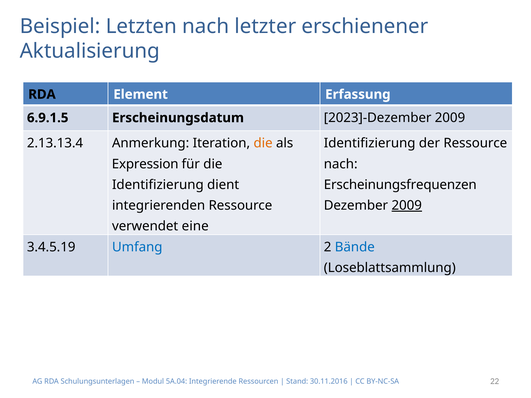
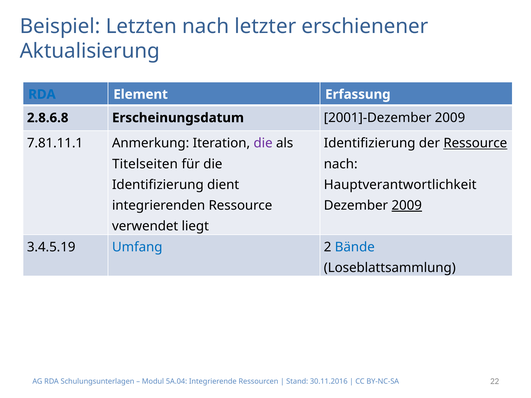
RDA at (42, 94) colour: black -> blue
6.9.1.5: 6.9.1.5 -> 2.8.6.8
2023]-Dezember: 2023]-Dezember -> 2001]-Dezember
2.13.13.4: 2.13.13.4 -> 7.81.11.1
die at (263, 143) colour: orange -> purple
Ressource at (475, 143) underline: none -> present
Expression: Expression -> Titelseiten
Erscheinungsfrequenzen: Erscheinungsfrequenzen -> Hauptverantwortlichkeit
eine: eine -> liegt
